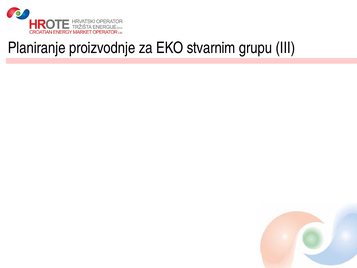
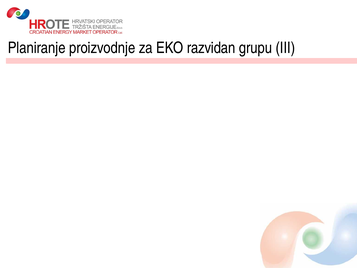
stvarnim: stvarnim -> razvidan
